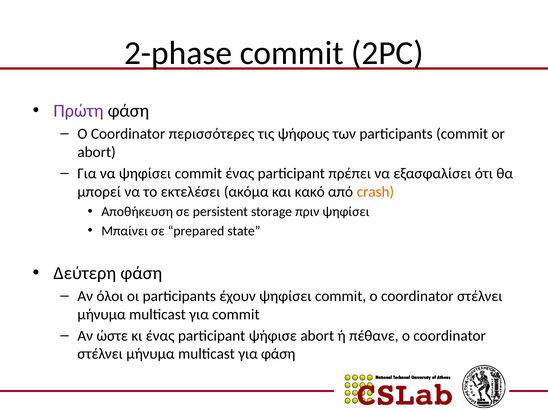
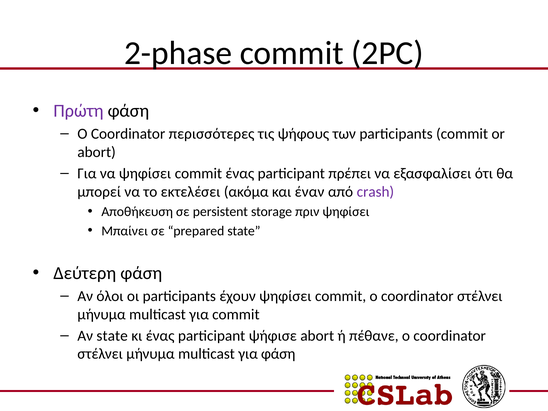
κακό: κακό -> έναν
crash colour: orange -> purple
Αν ώστε: ώστε -> state
